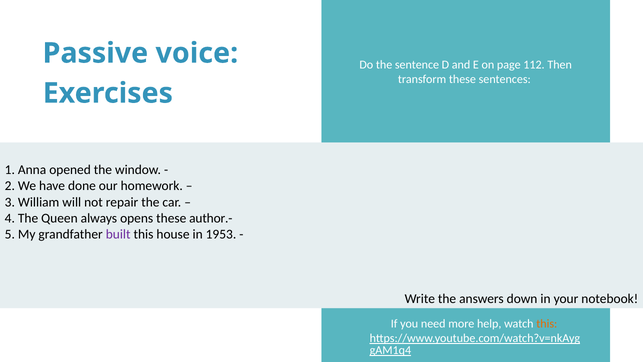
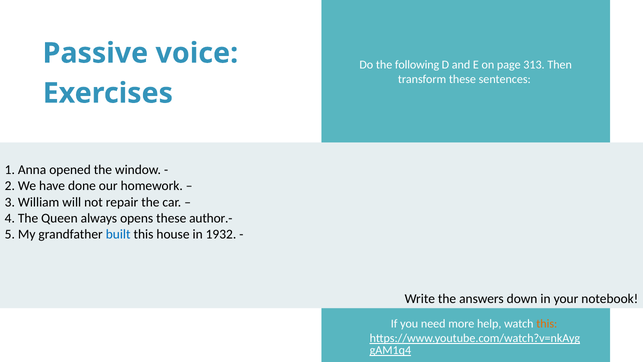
sentence: sentence -> following
112: 112 -> 313
built colour: purple -> blue
1953: 1953 -> 1932
